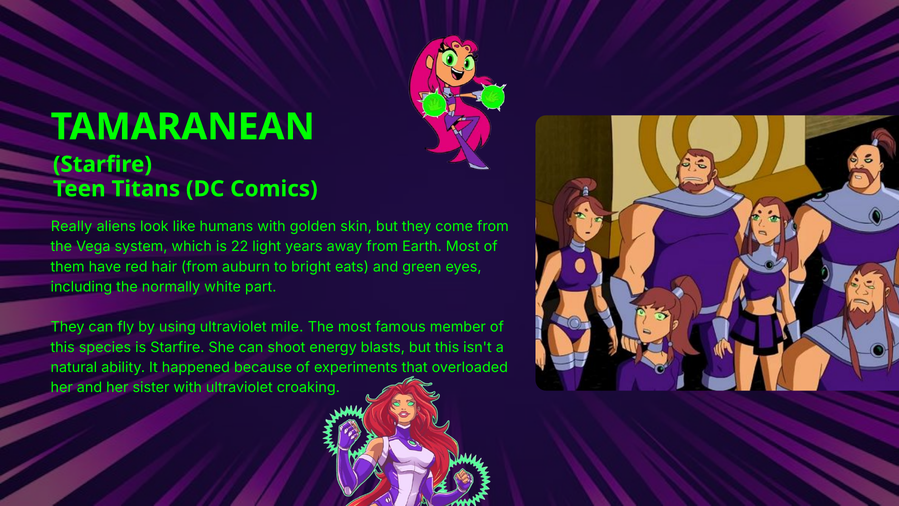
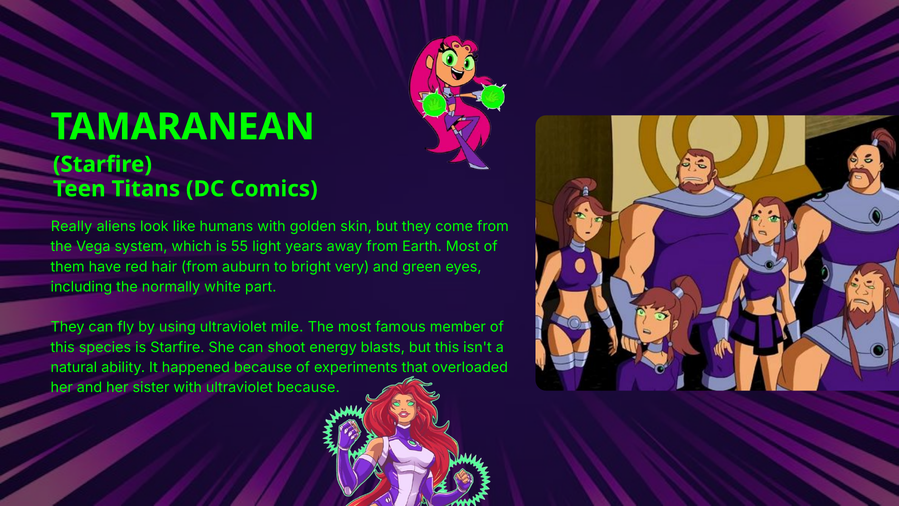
22: 22 -> 55
eats: eats -> very
ultraviolet croaking: croaking -> because
